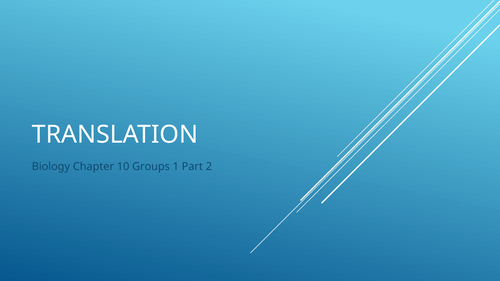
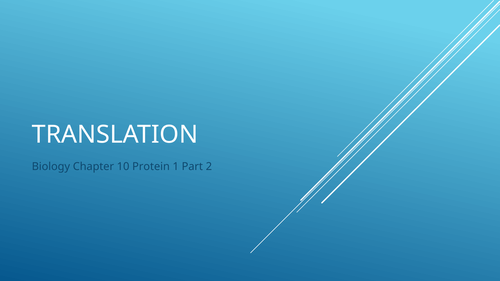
Groups: Groups -> Protein
